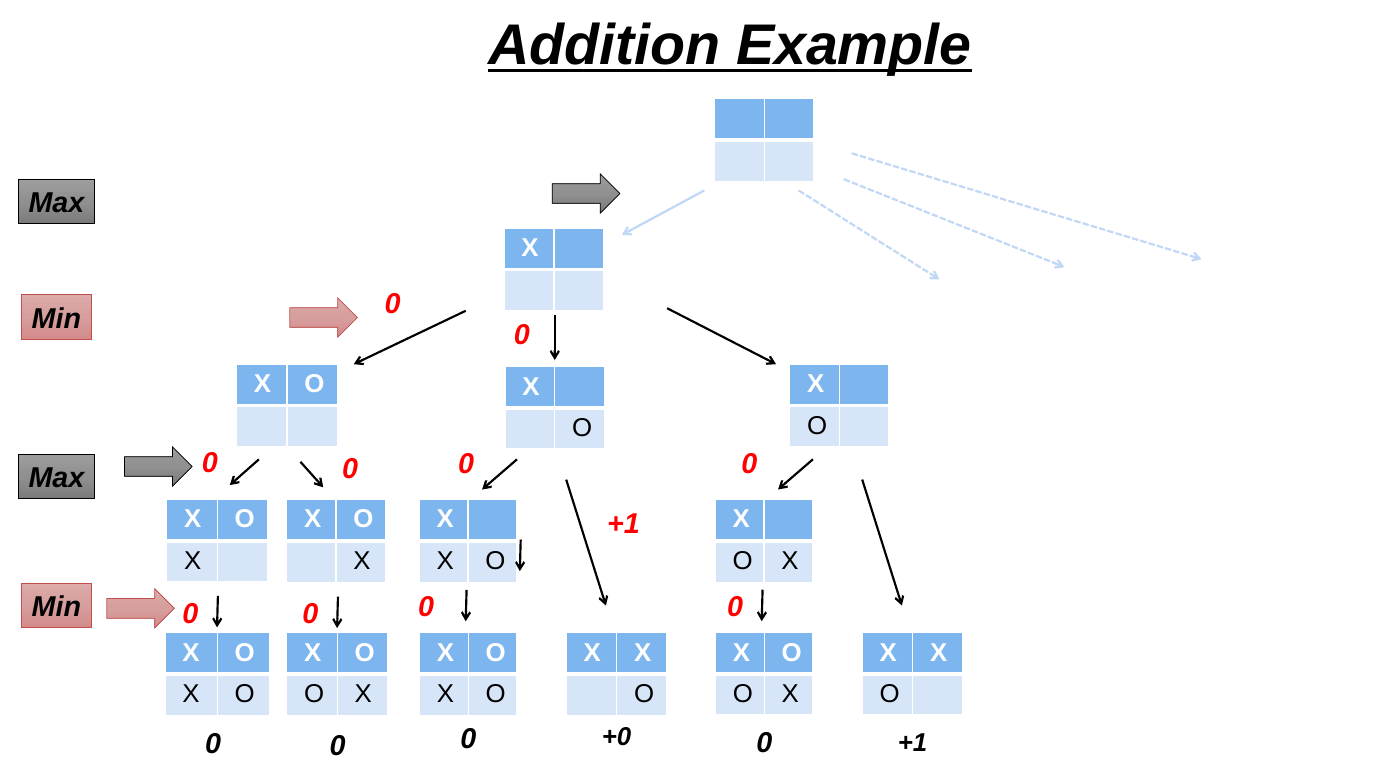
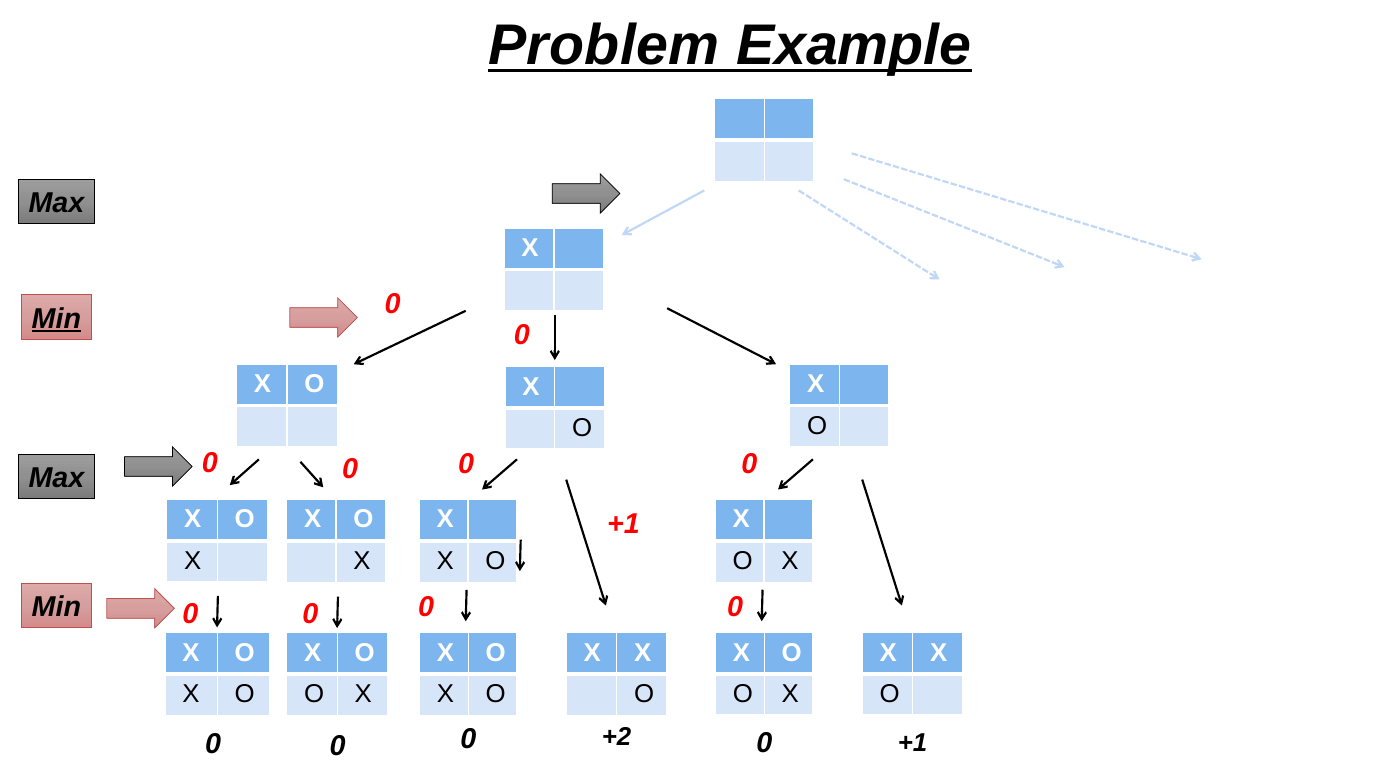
Addition: Addition -> Problem
Min at (56, 319) underline: none -> present
+0: +0 -> +2
